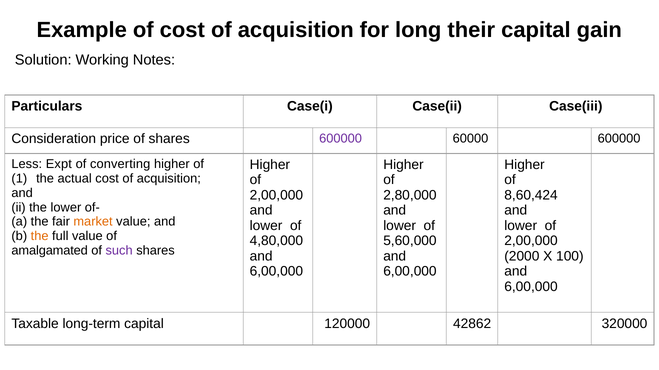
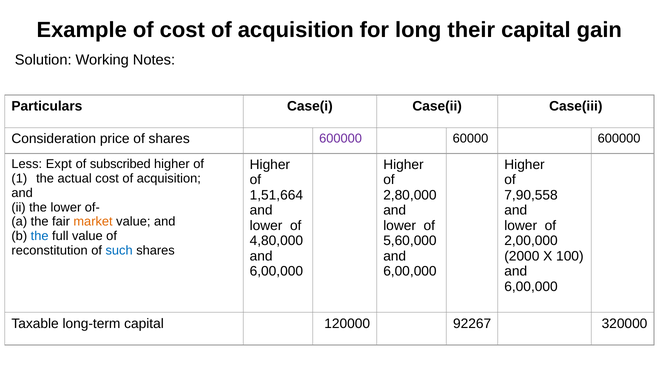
converting: converting -> subscribed
2,00,000 at (276, 196): 2,00,000 -> 1,51,664
8,60,424: 8,60,424 -> 7,90,558
the at (40, 237) colour: orange -> blue
amalgamated: amalgamated -> reconstitution
such colour: purple -> blue
42862: 42862 -> 92267
